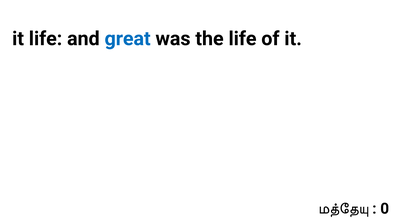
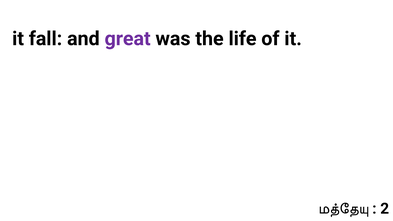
it life: life -> fall
great colour: blue -> purple
0: 0 -> 2
